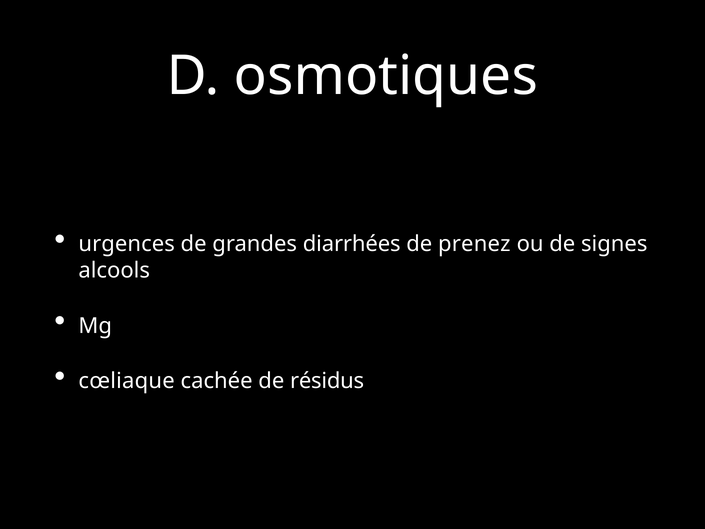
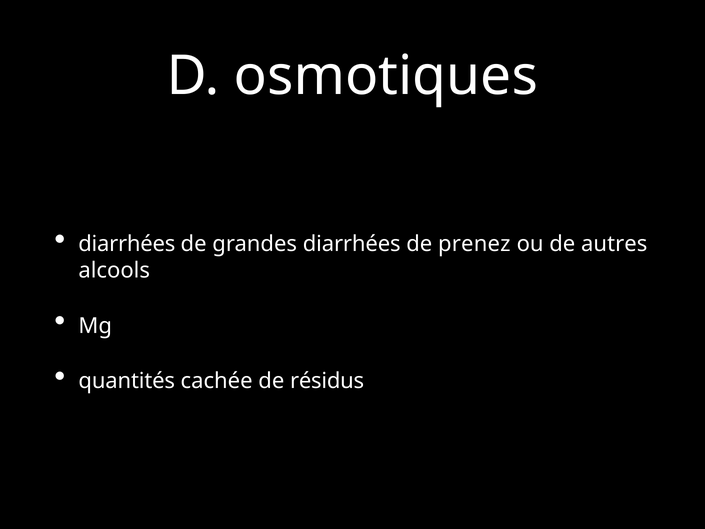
urgences at (127, 244): urgences -> diarrhées
signes: signes -> autres
cœliaque: cœliaque -> quantités
